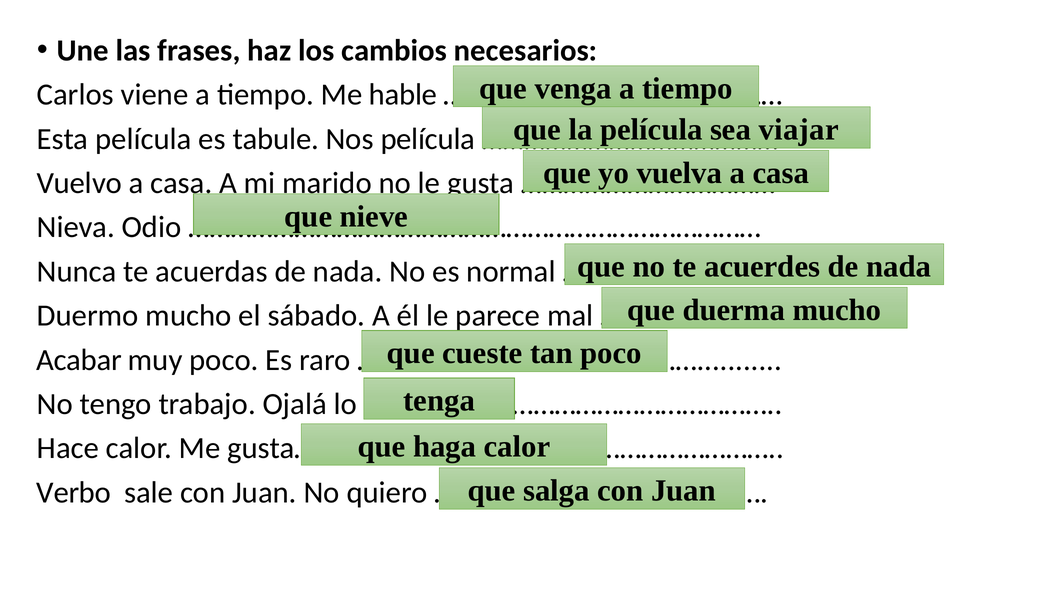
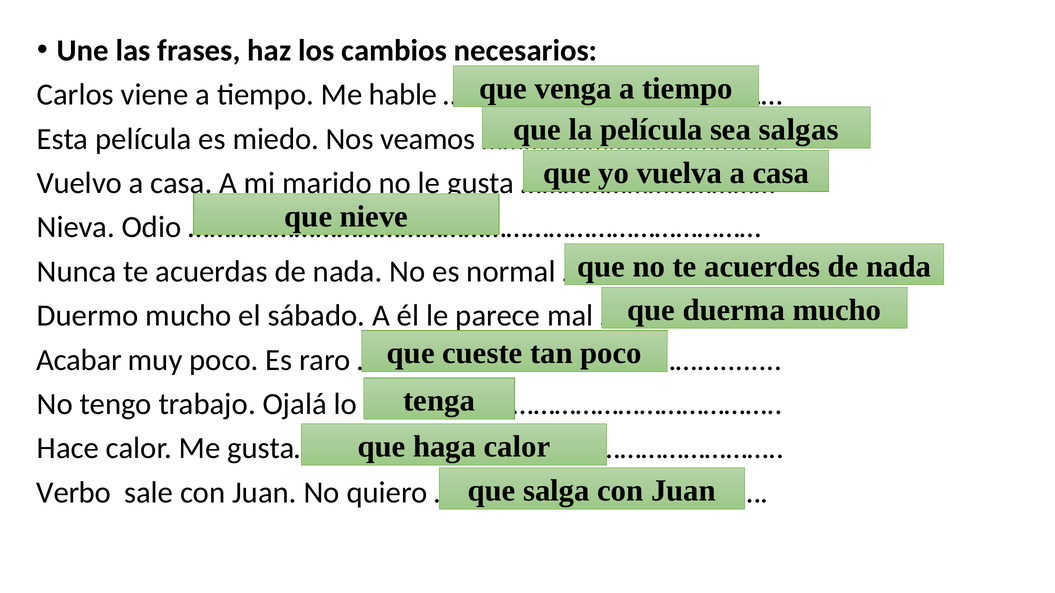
viajar: viajar -> salgas
tabule: tabule -> miedo
Nos película: película -> veamos
